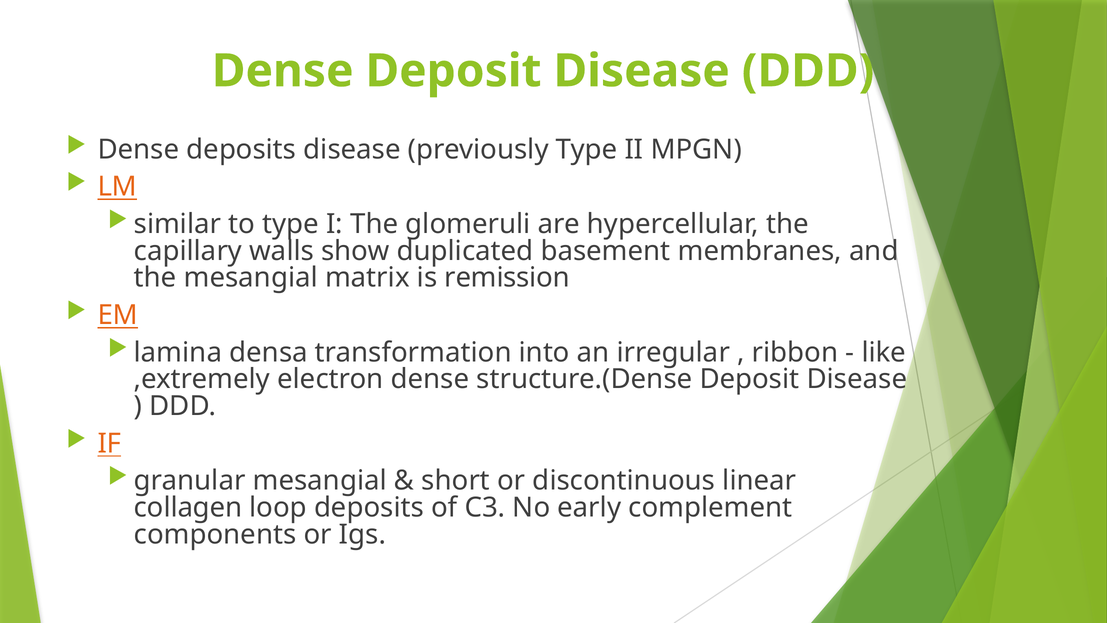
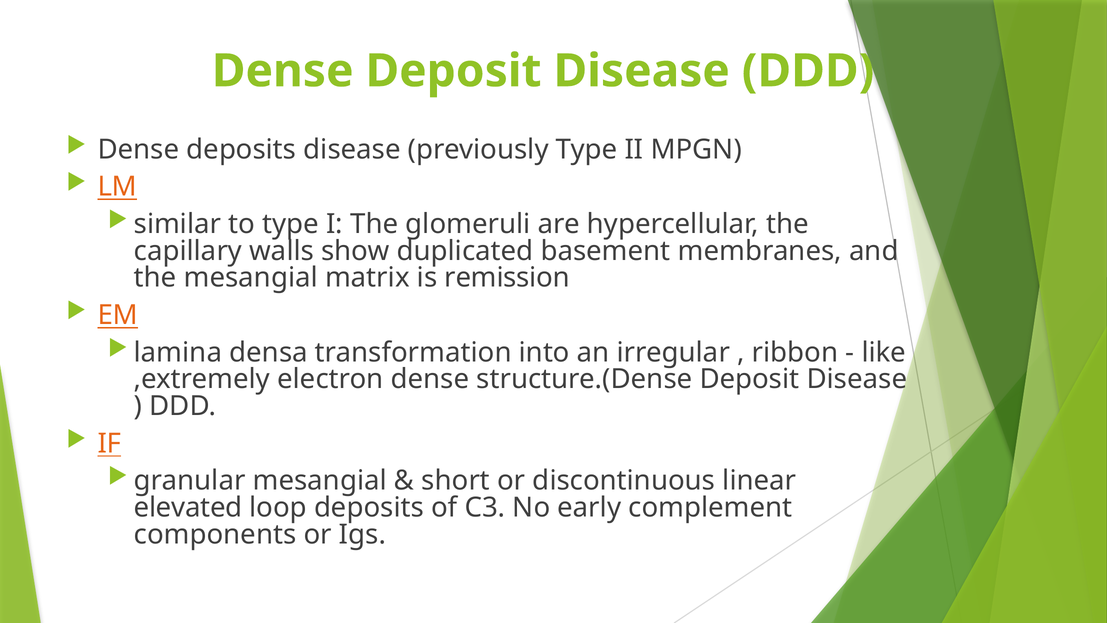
collagen: collagen -> elevated
